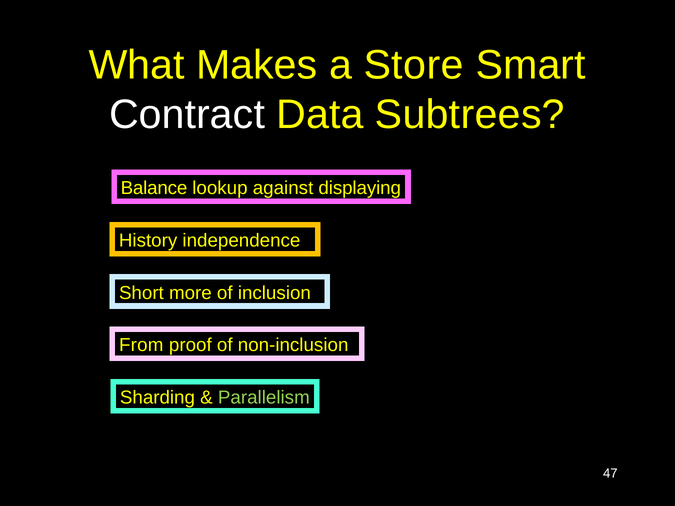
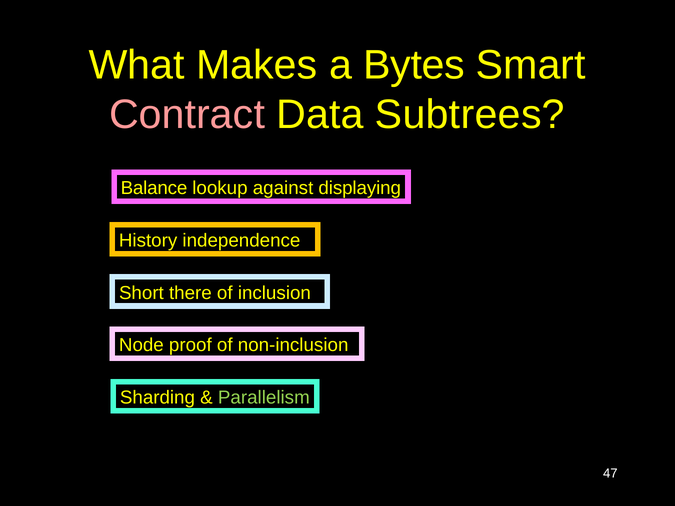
Store: Store -> Bytes
Contract colour: white -> pink
more: more -> there
From: From -> Node
